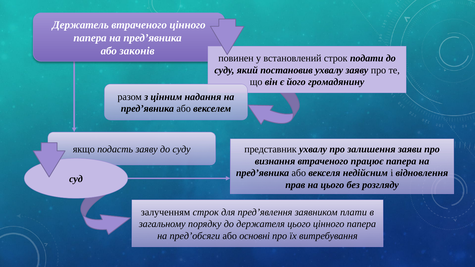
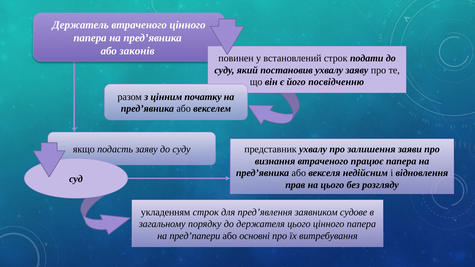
громадянину: громадянину -> посвідченню
надання: надання -> початку
залученням: залученням -> укладенням
плати: плати -> судове
пред’обсяги: пред’обсяги -> пред’папери
